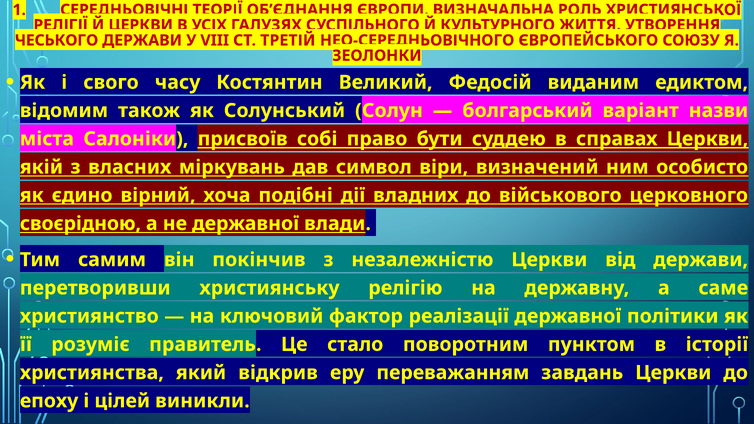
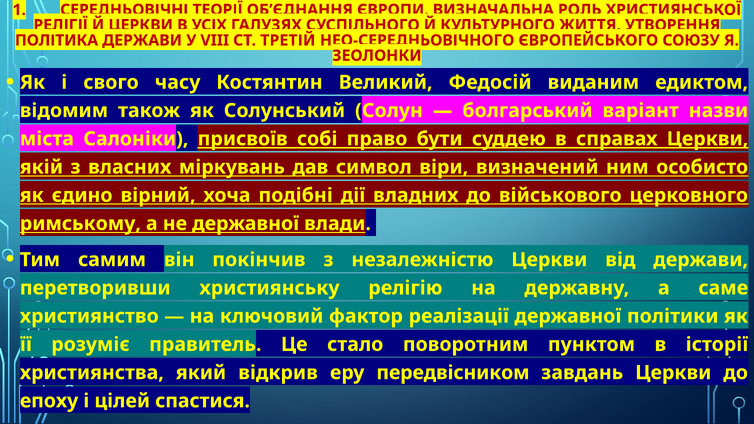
ЧЕСЬКОГО: ЧЕСЬКОГО -> ПОЛІТИКА
своєрідною: своєрідною -> римському
переважанням: переважанням -> передвісником
виникли: виникли -> спастися
